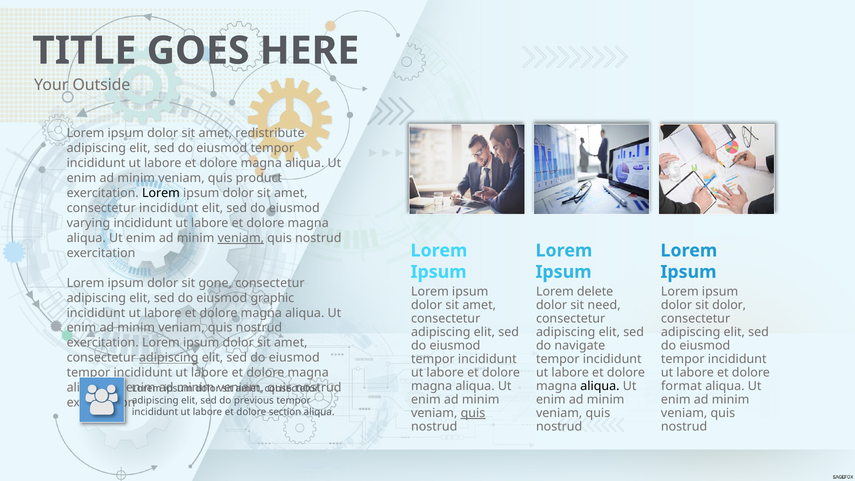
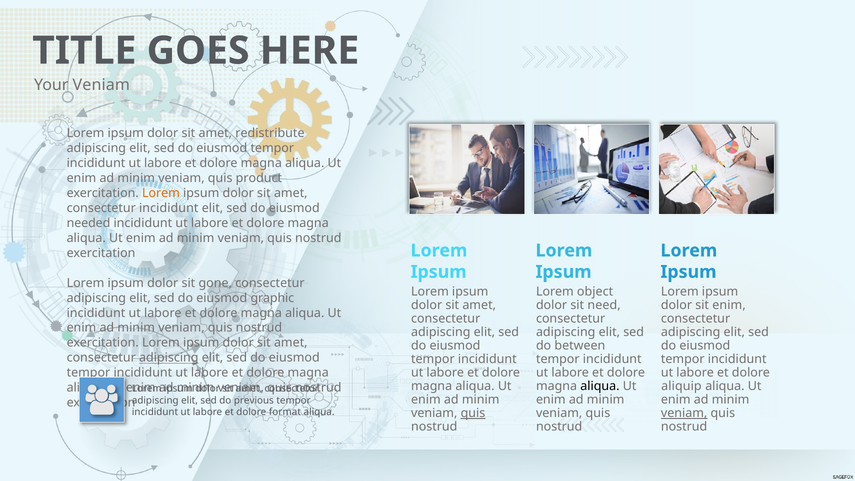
Your Outside: Outside -> Veniam
Lorem at (161, 193) colour: black -> orange
varying: varying -> needed
veniam at (241, 238) underline: present -> none
delete: delete -> object
sit dolor: dolor -> enim
navigate: navigate -> between
format: format -> aliquip
section: section -> format
veniam at (684, 413) underline: none -> present
